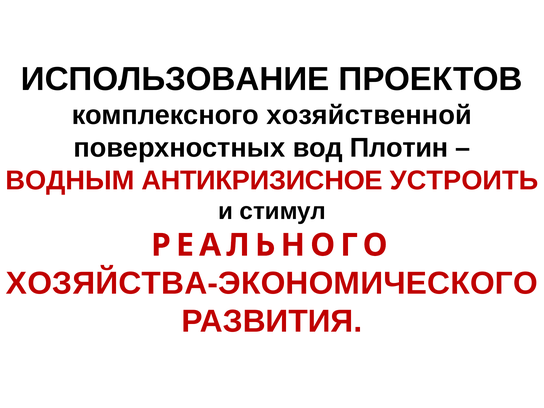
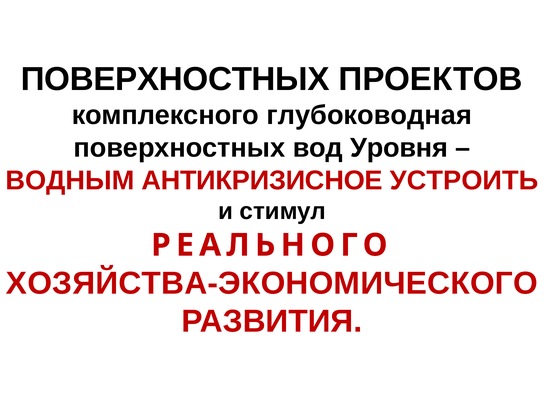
ИСПОЛЬЗОВАНИЕ at (175, 79): ИСПОЛЬЗОВАНИЕ -> ПОВЕРХНОСТНЫХ
хозяйственной: хозяйственной -> глубоководная
Плотин: Плотин -> Уровня
